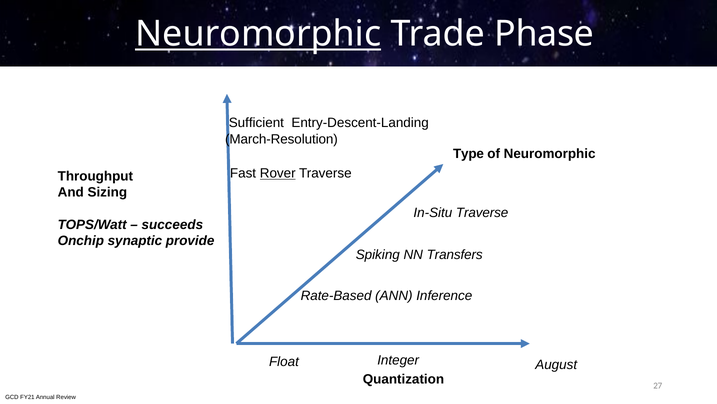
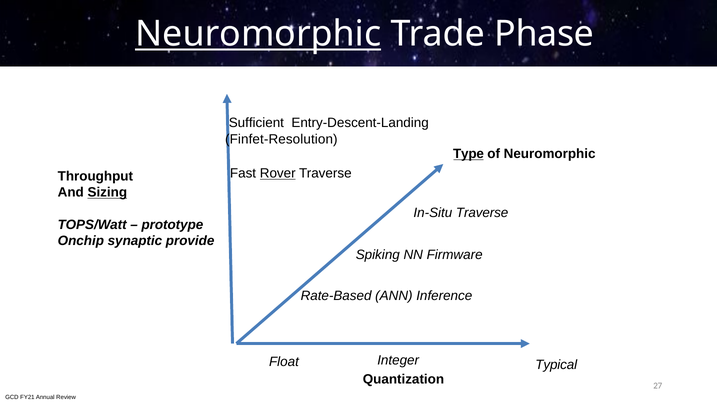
March-Resolution: March-Resolution -> Finfet-Resolution
Type underline: none -> present
Sizing underline: none -> present
succeeds: succeeds -> prototype
Transfers: Transfers -> Firmware
August: August -> Typical
